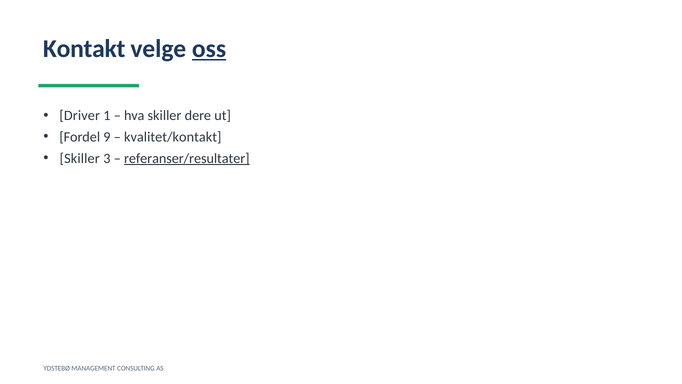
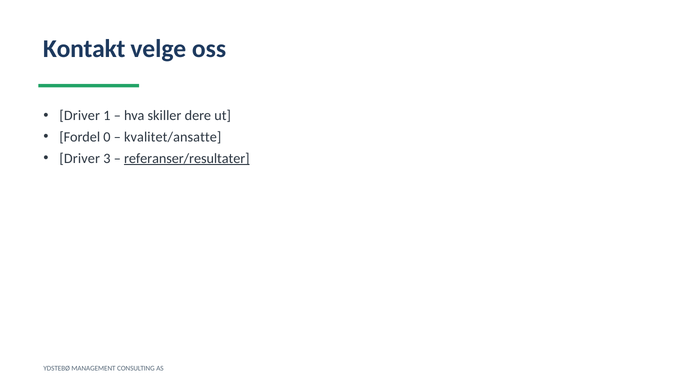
oss underline: present -> none
9: 9 -> 0
kvalitet/kontakt: kvalitet/kontakt -> kvalitet/ansatte
Skiller at (80, 158): Skiller -> Driver
